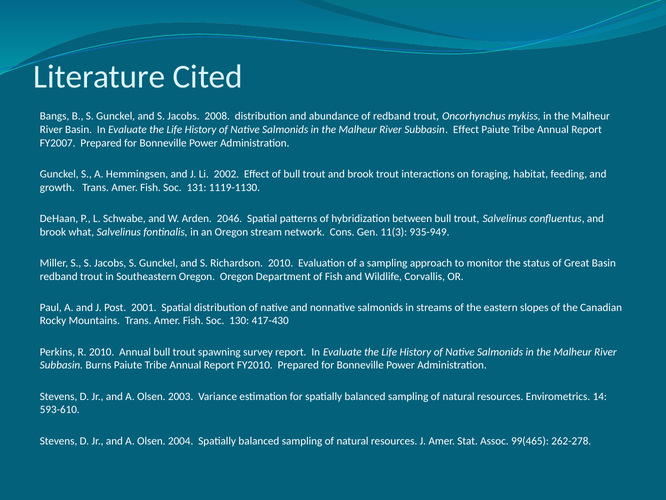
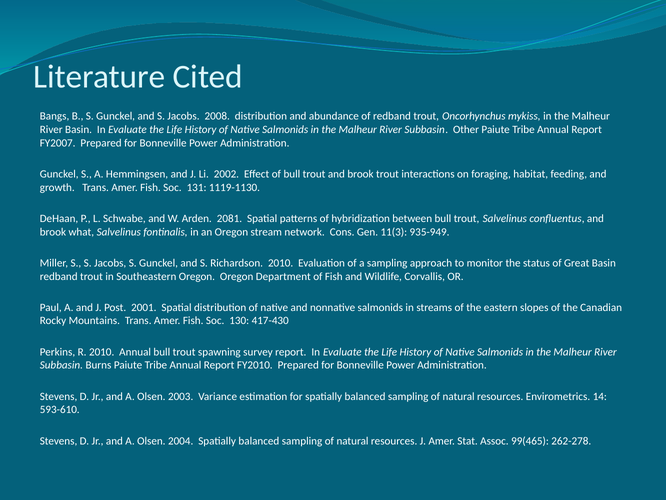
Subbasin Effect: Effect -> Other
2046: 2046 -> 2081
